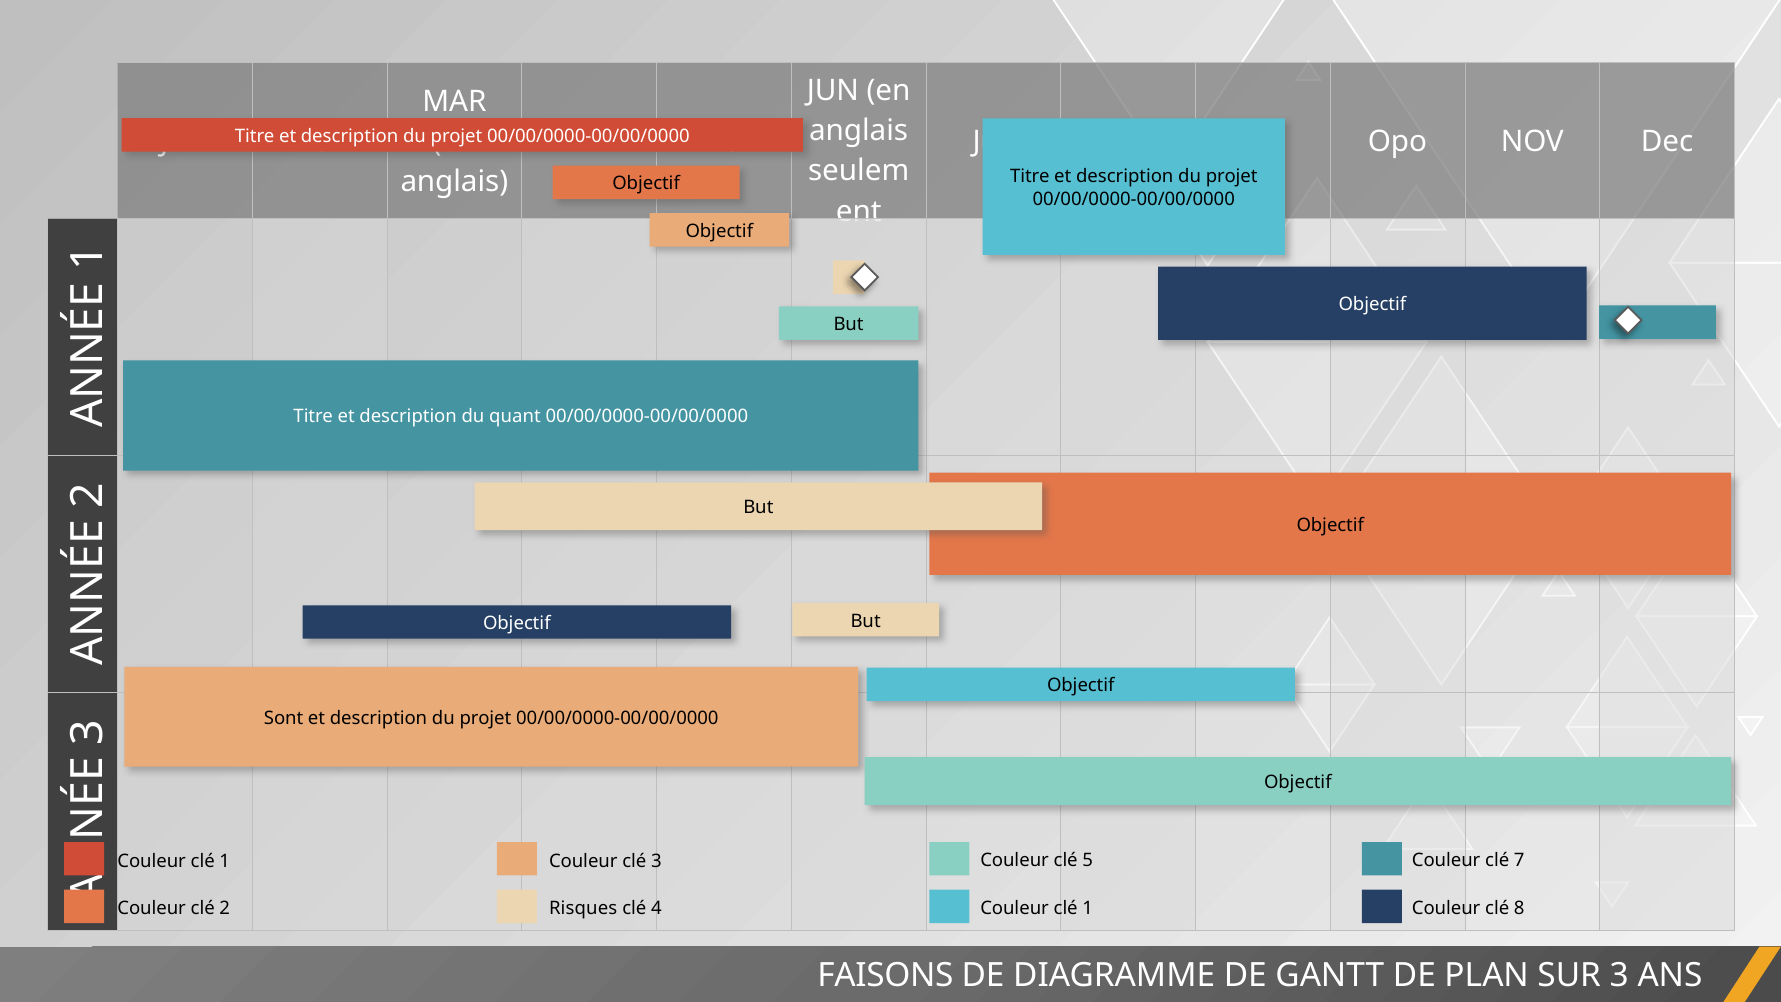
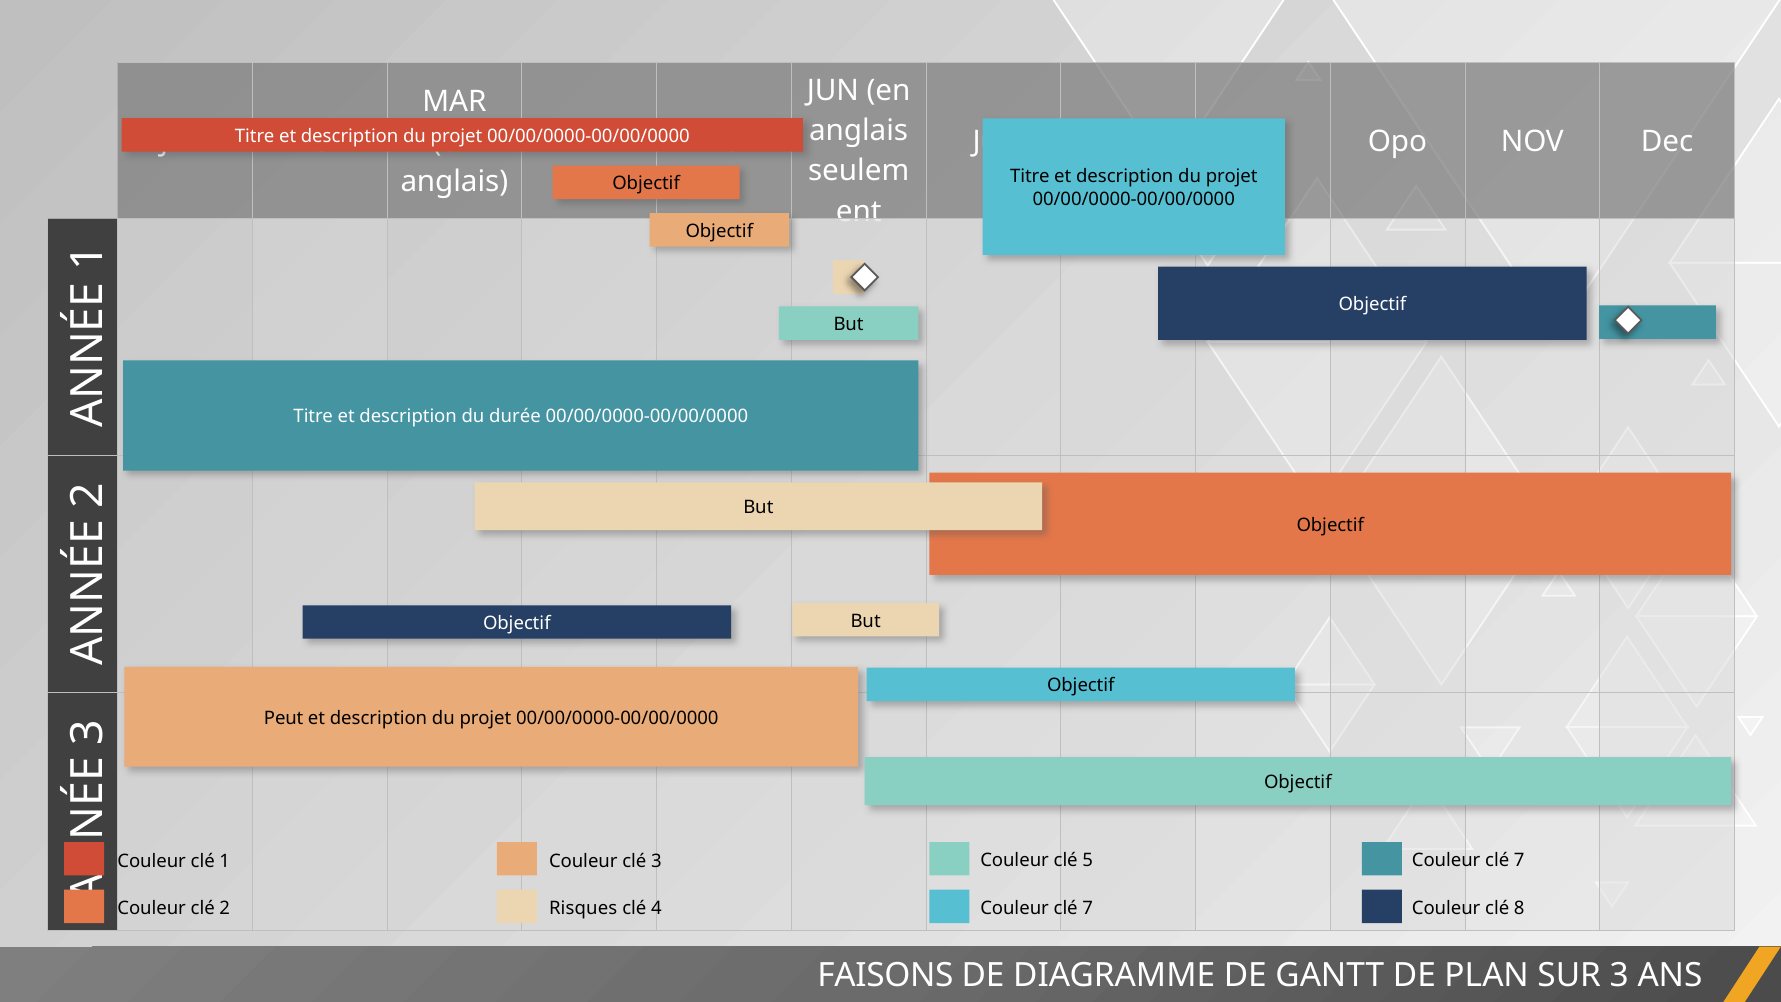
quant: quant -> durée
Sont: Sont -> Peut
1 at (1088, 908): 1 -> 7
